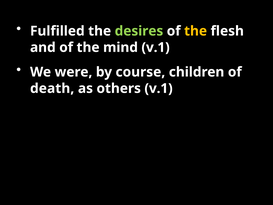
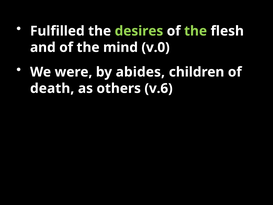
the at (196, 31) colour: yellow -> light green
mind v.1: v.1 -> v.0
course: course -> abides
others v.1: v.1 -> v.6
